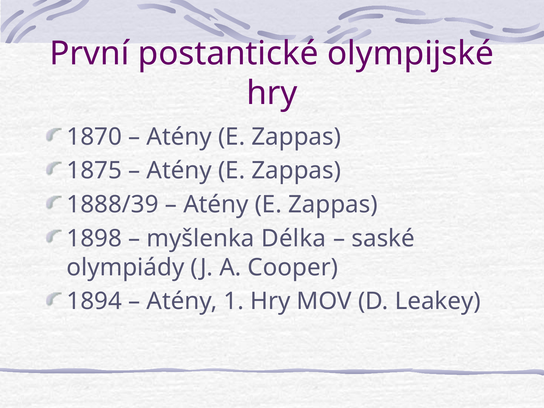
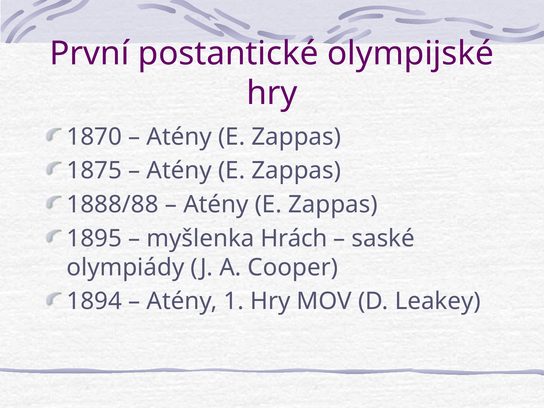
1888/39: 1888/39 -> 1888/88
1898: 1898 -> 1895
Délka: Délka -> Hrách
